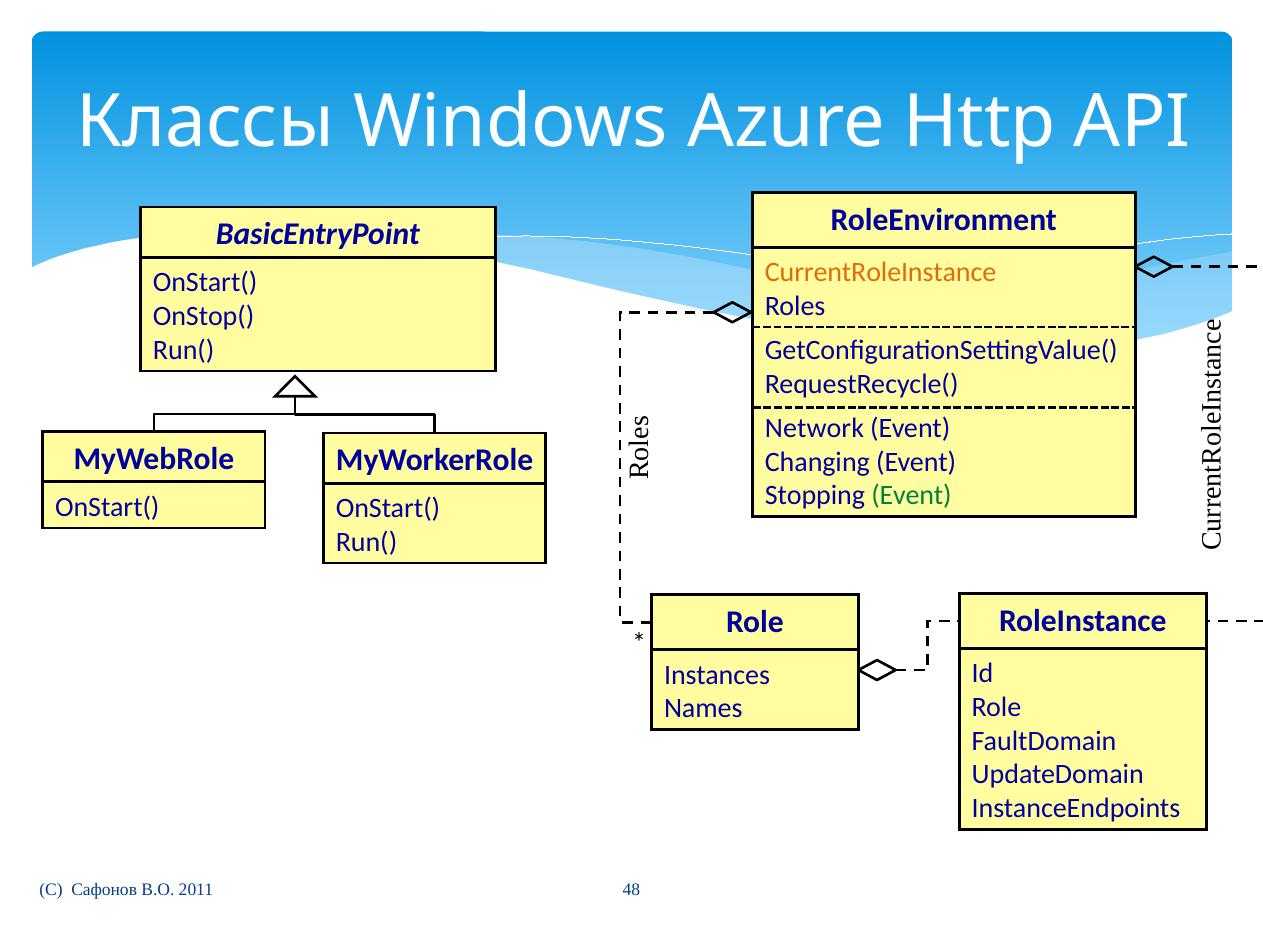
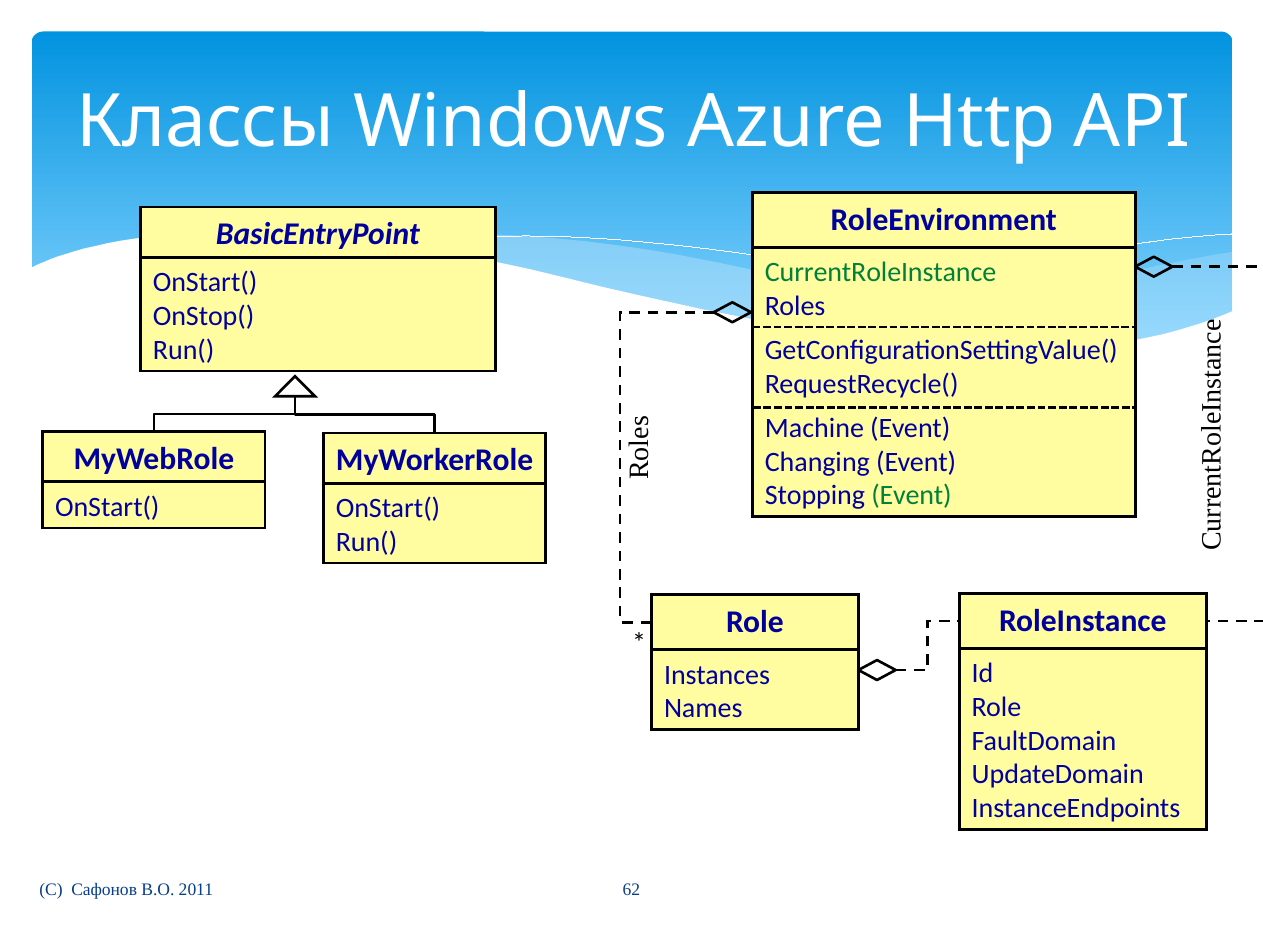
CurrentRoleInstance colour: orange -> green
Network: Network -> Machine
48: 48 -> 62
